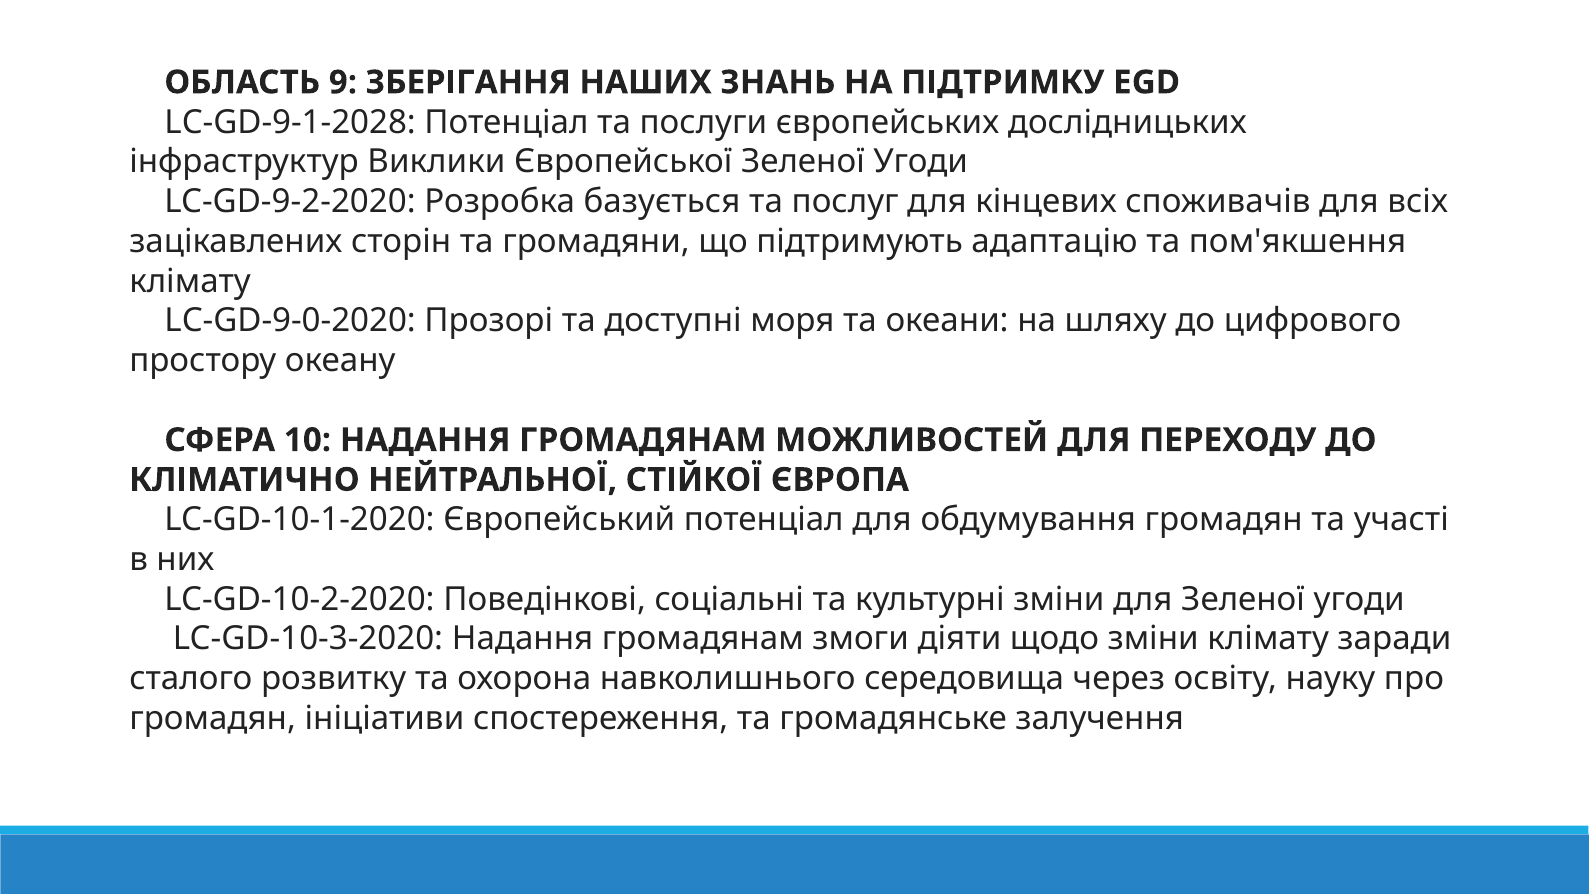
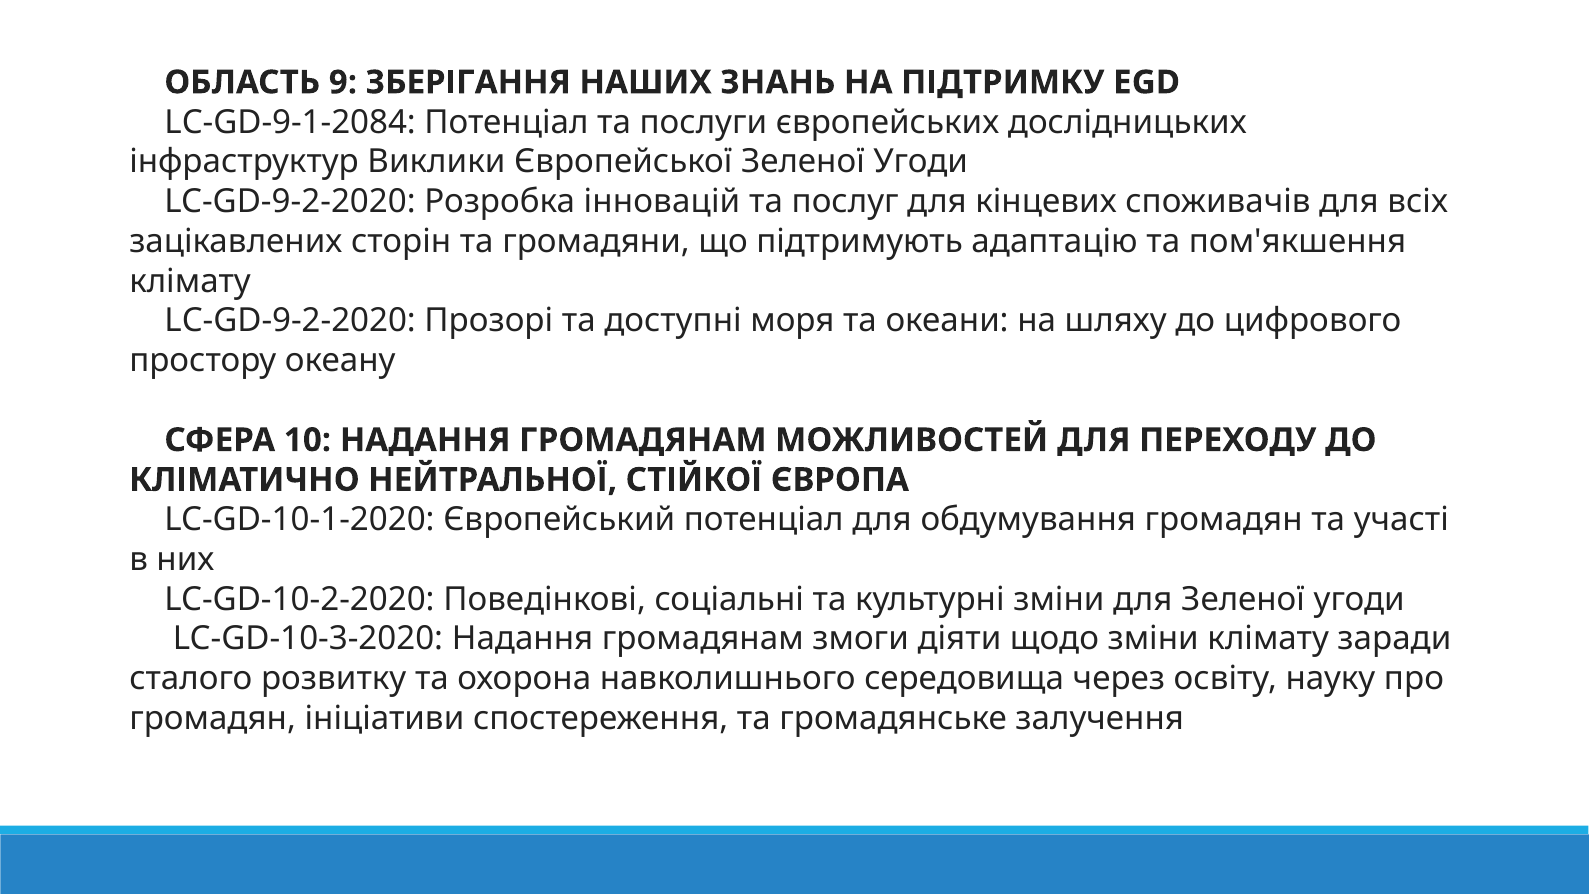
LC-GD-9-1-2028: LC-GD-9-1-2028 -> LC-GD-9-1-2084
базується: базується -> інновацій
LC-GD-9-0-2020 at (290, 321): LC-GD-9-0-2020 -> LC-GD-9-2-2020
